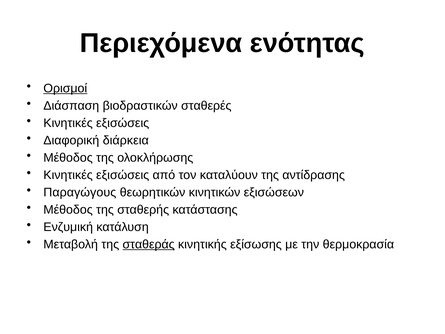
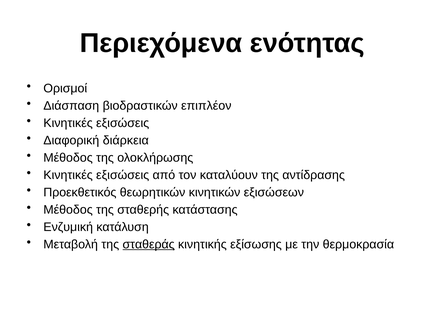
Ορισμοί underline: present -> none
σταθερές: σταθερές -> επιπλέον
Παραγώγους: Παραγώγους -> Προεκθετικός
